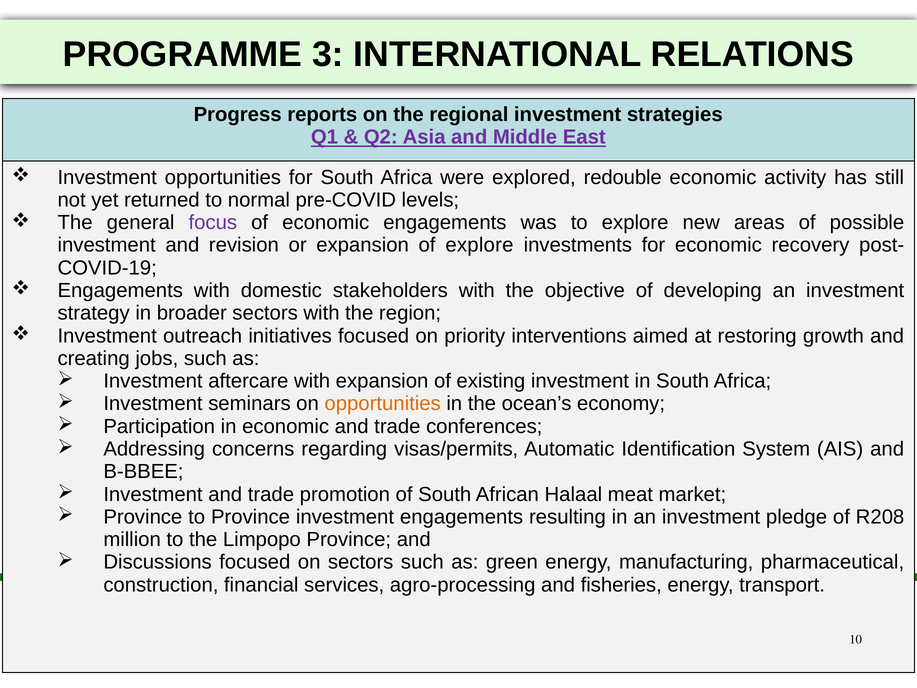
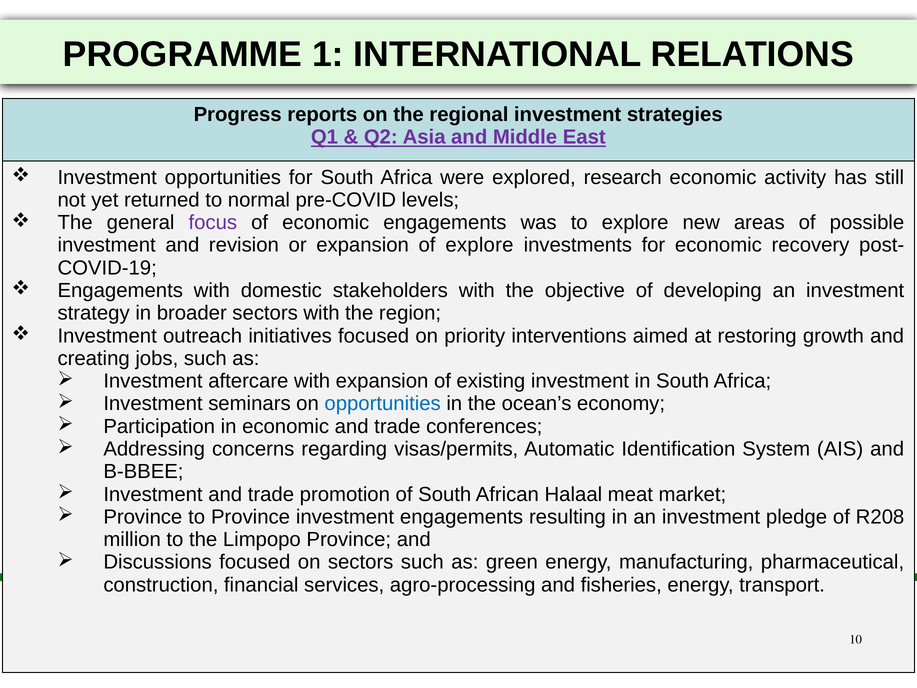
3: 3 -> 1
redouble: redouble -> research
opportunities at (383, 404) colour: orange -> blue
